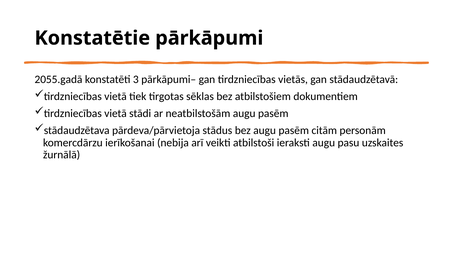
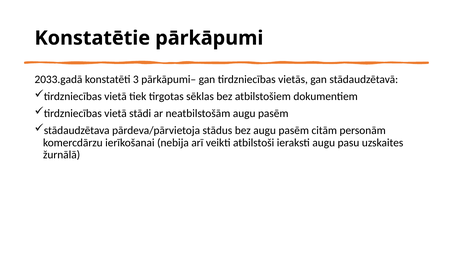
2055.gadā: 2055.gadā -> 2033.gadā
